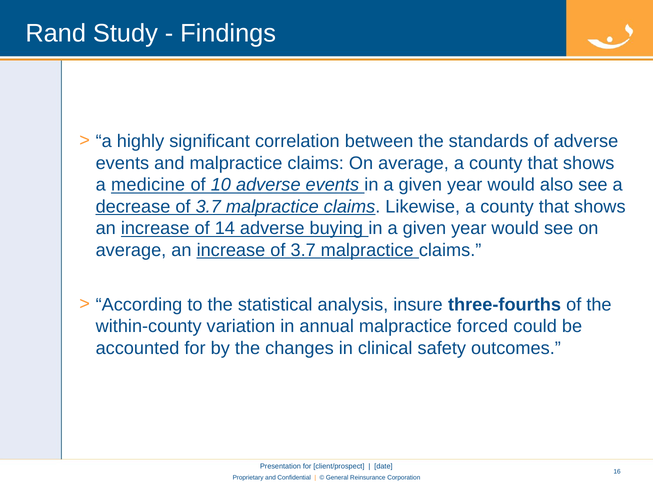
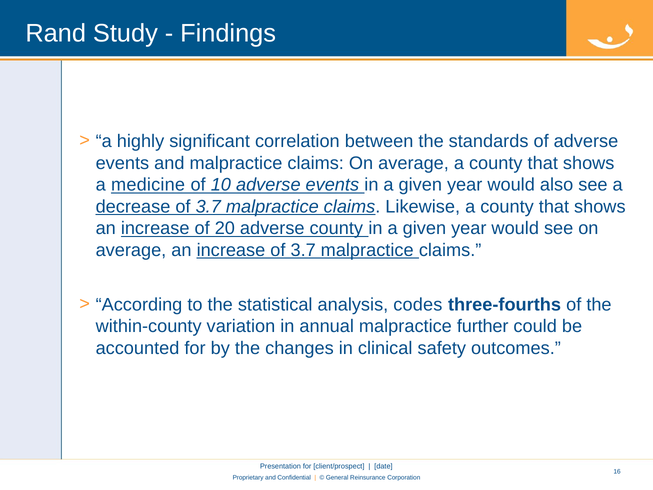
14: 14 -> 20
adverse buying: buying -> county
insure: insure -> codes
forced: forced -> further
